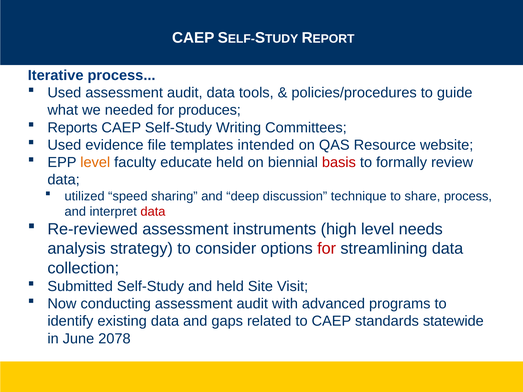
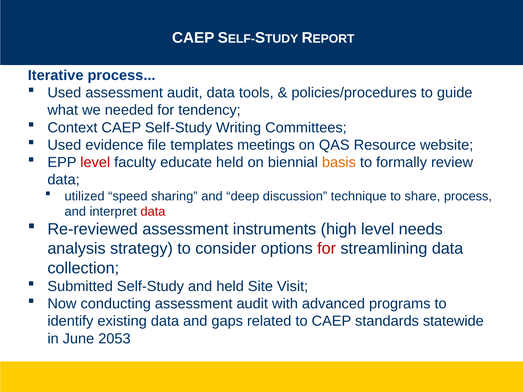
produces: produces -> tendency
Reports: Reports -> Context
intended: intended -> meetings
level at (95, 163) colour: orange -> red
basis colour: red -> orange
2078: 2078 -> 2053
